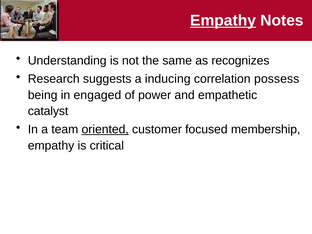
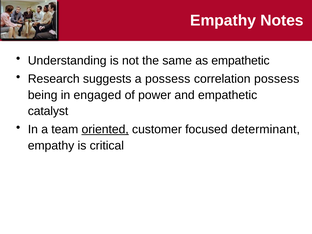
Empathy at (223, 21) underline: present -> none
as recognizes: recognizes -> empathetic
a inducing: inducing -> possess
membership: membership -> determinant
